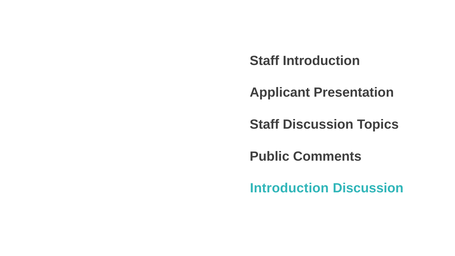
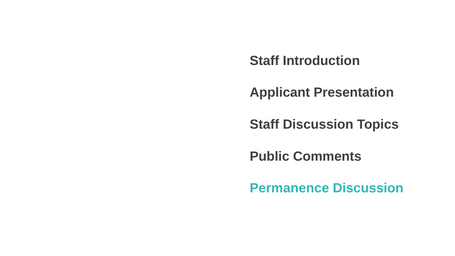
Introduction at (289, 188): Introduction -> Permanence
